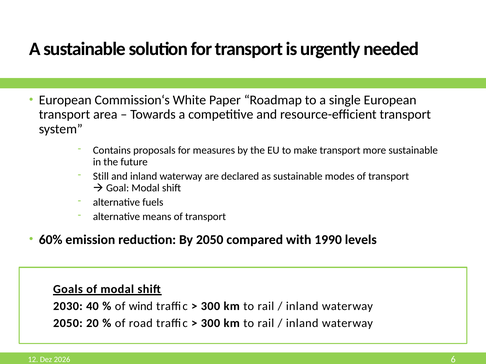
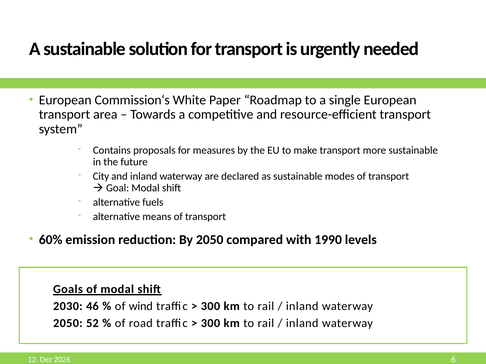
Still: Still -> City
40: 40 -> 46
20: 20 -> 52
